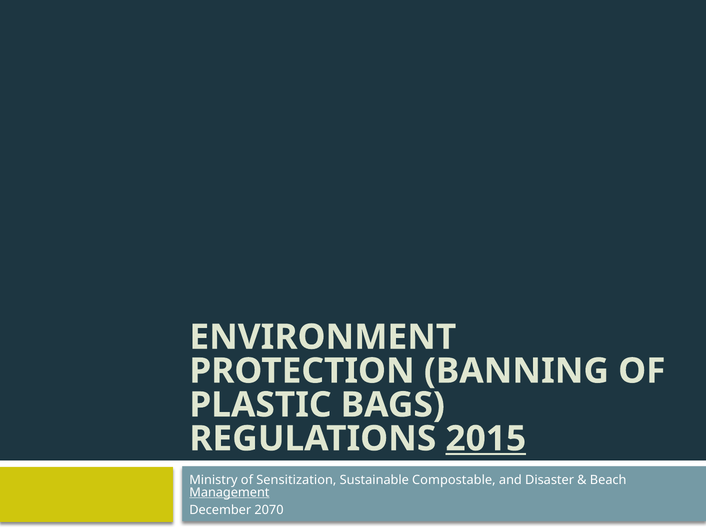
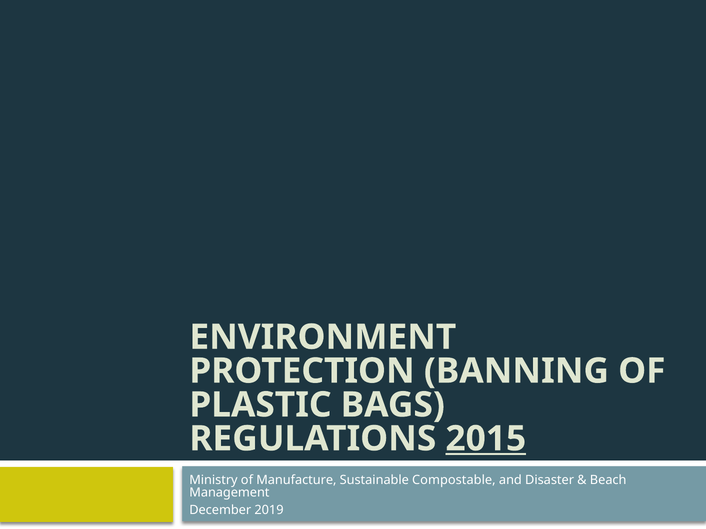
Sensitization: Sensitization -> Manufacture
Management underline: present -> none
2070: 2070 -> 2019
